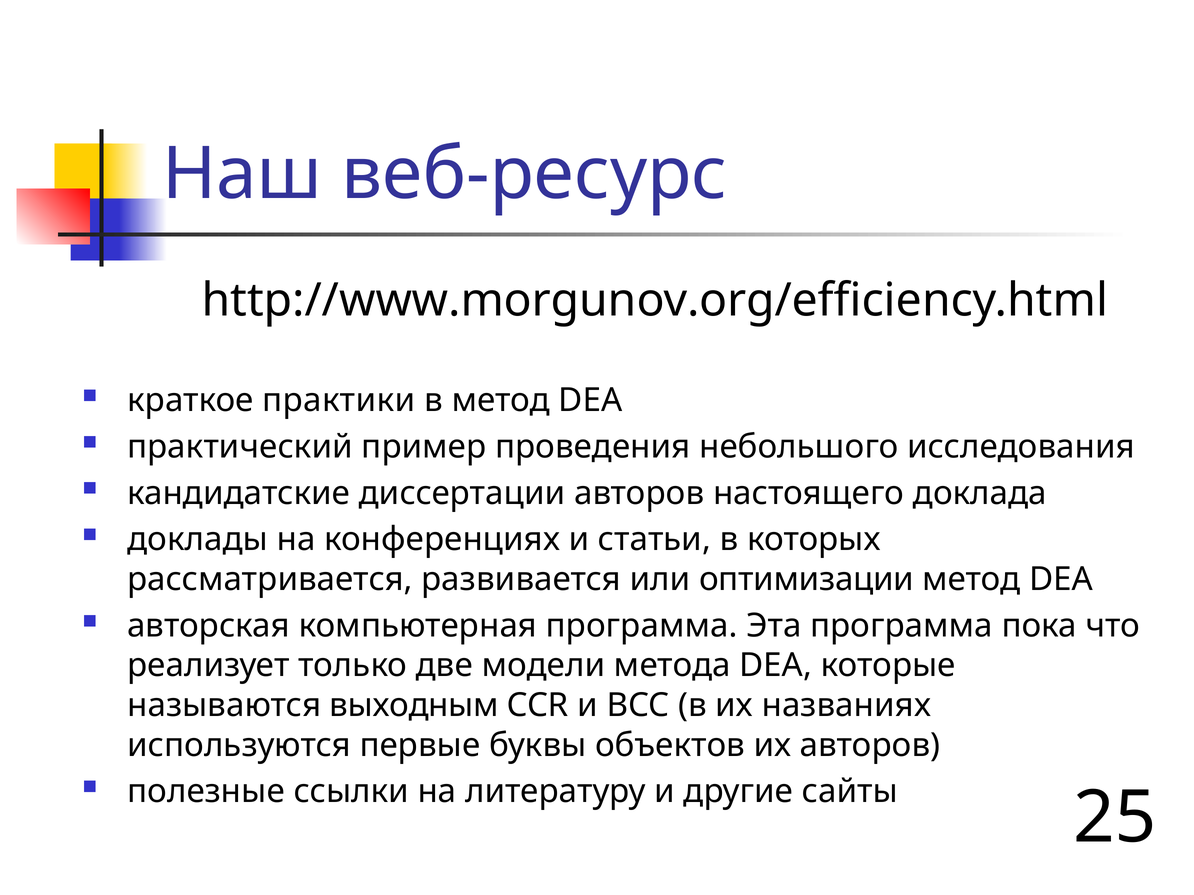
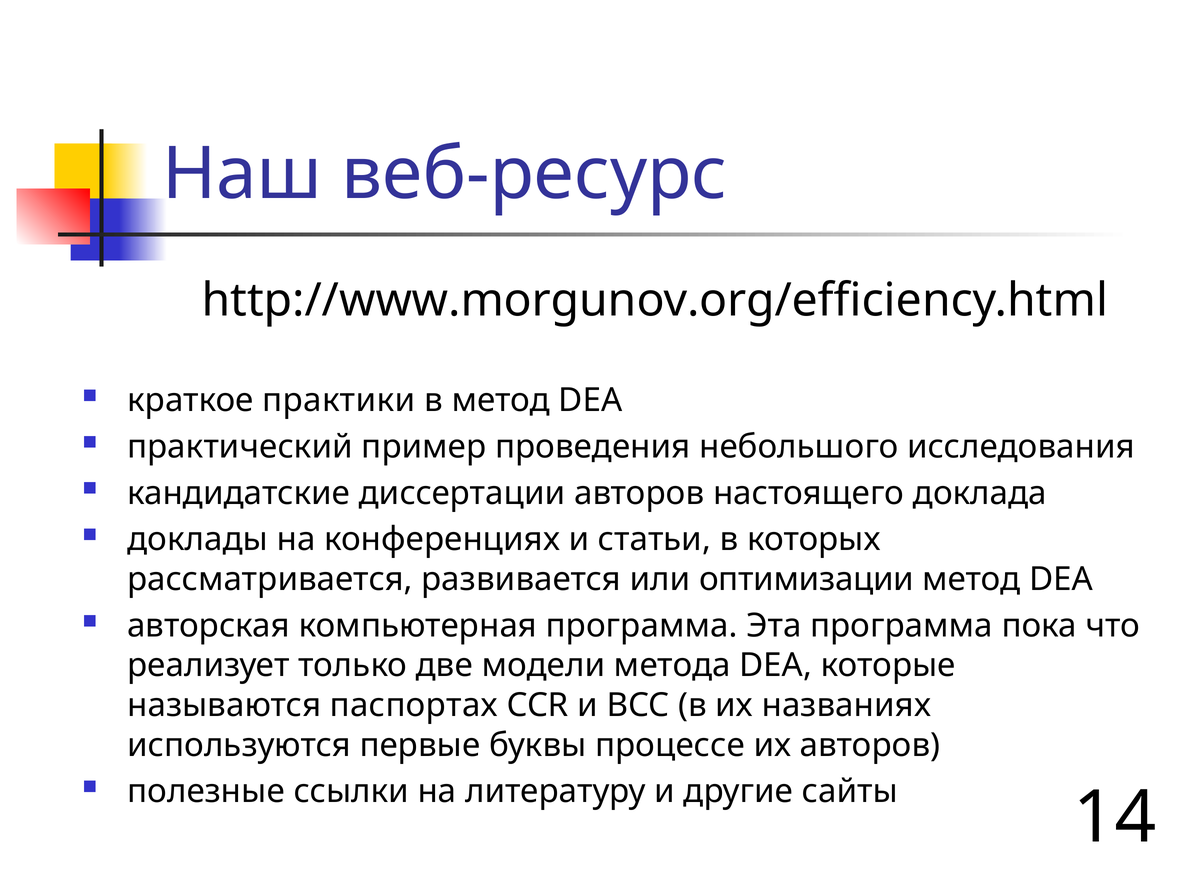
выходным: выходным -> паспортах
объектов: объектов -> процессе
25: 25 -> 14
